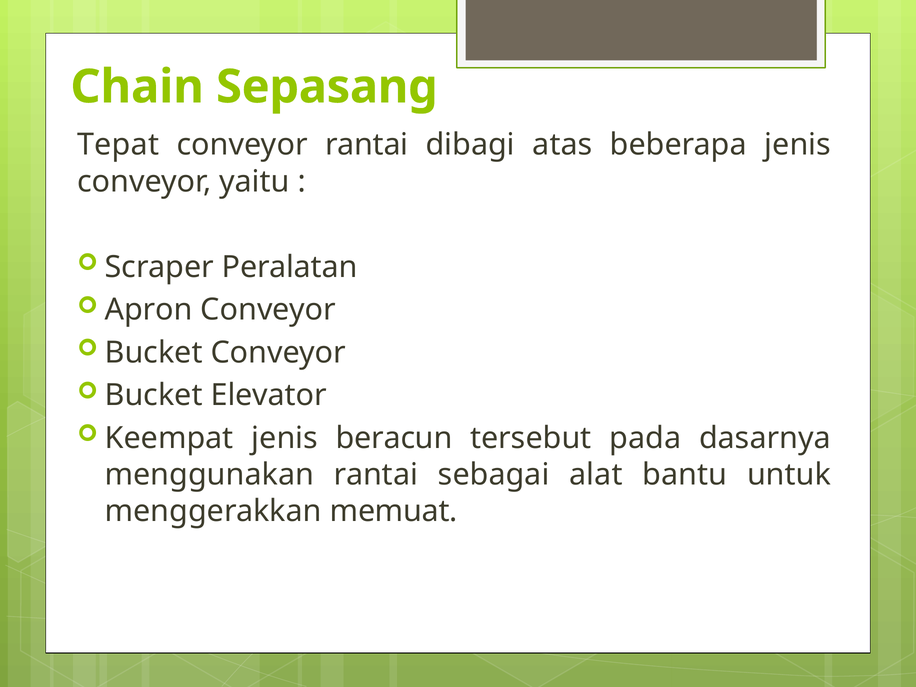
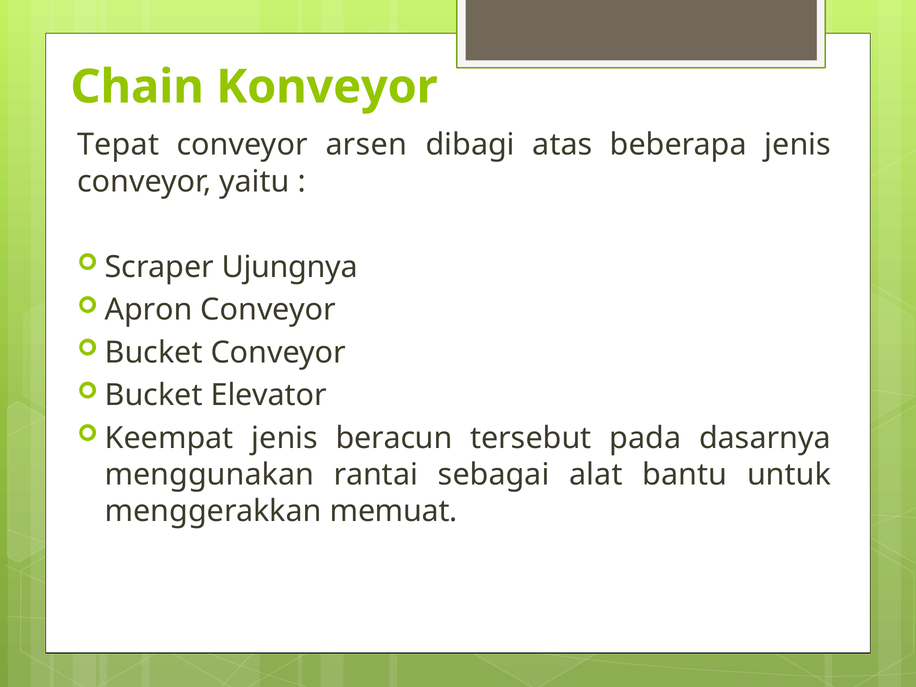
Sepasang: Sepasang -> Konveyor
conveyor rantai: rantai -> arsen
Peralatan: Peralatan -> Ujungnya
